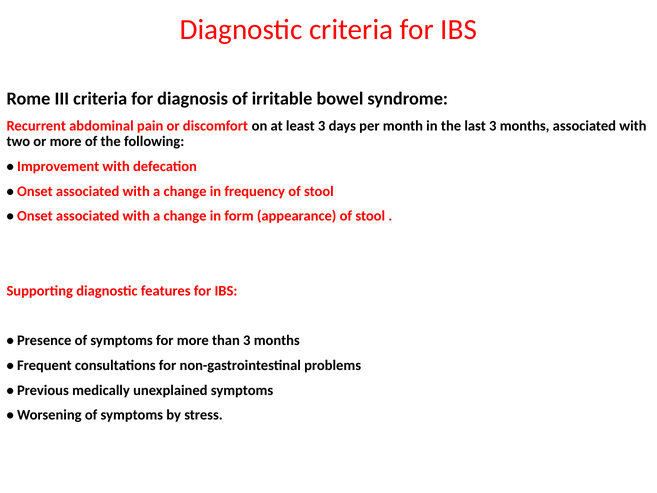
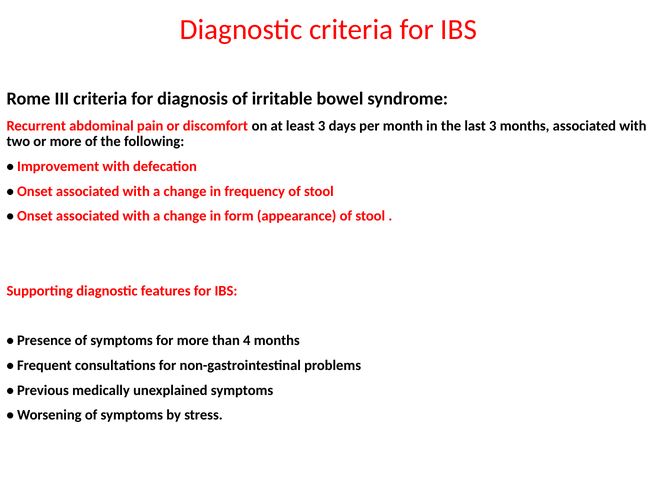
than 3: 3 -> 4
